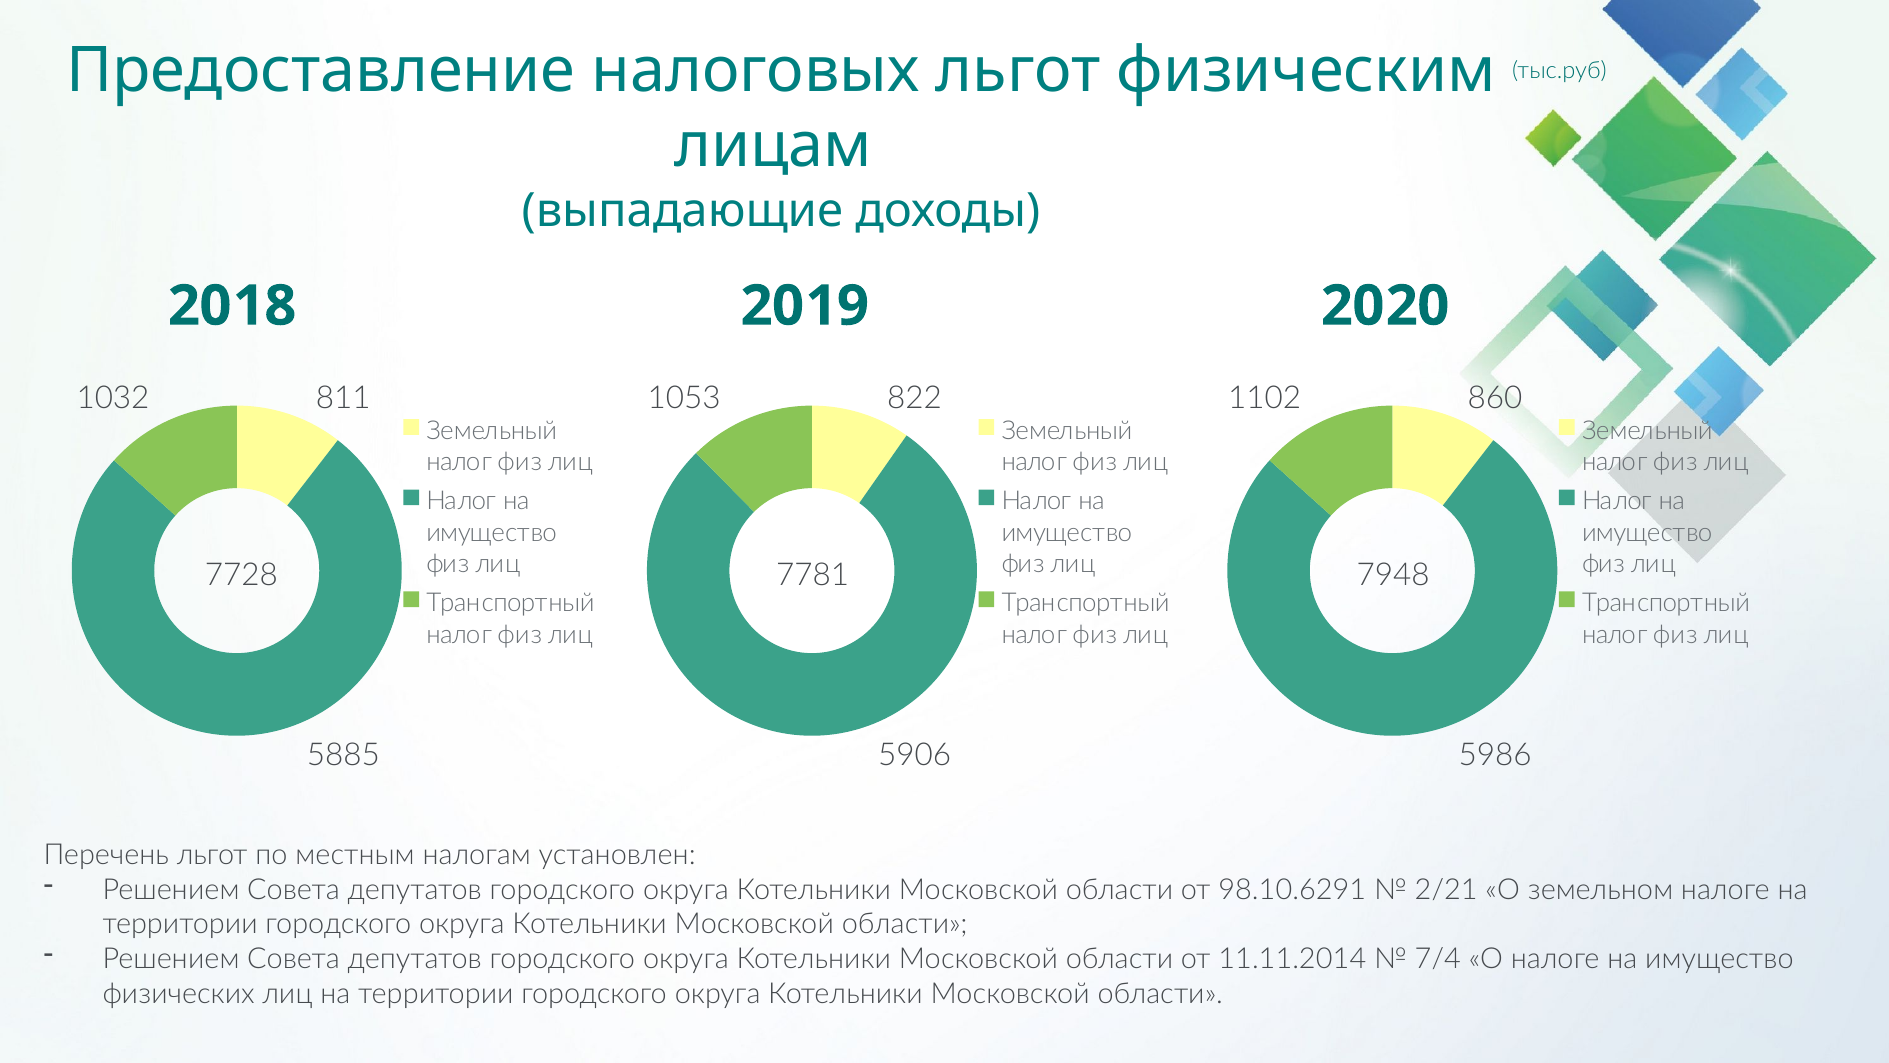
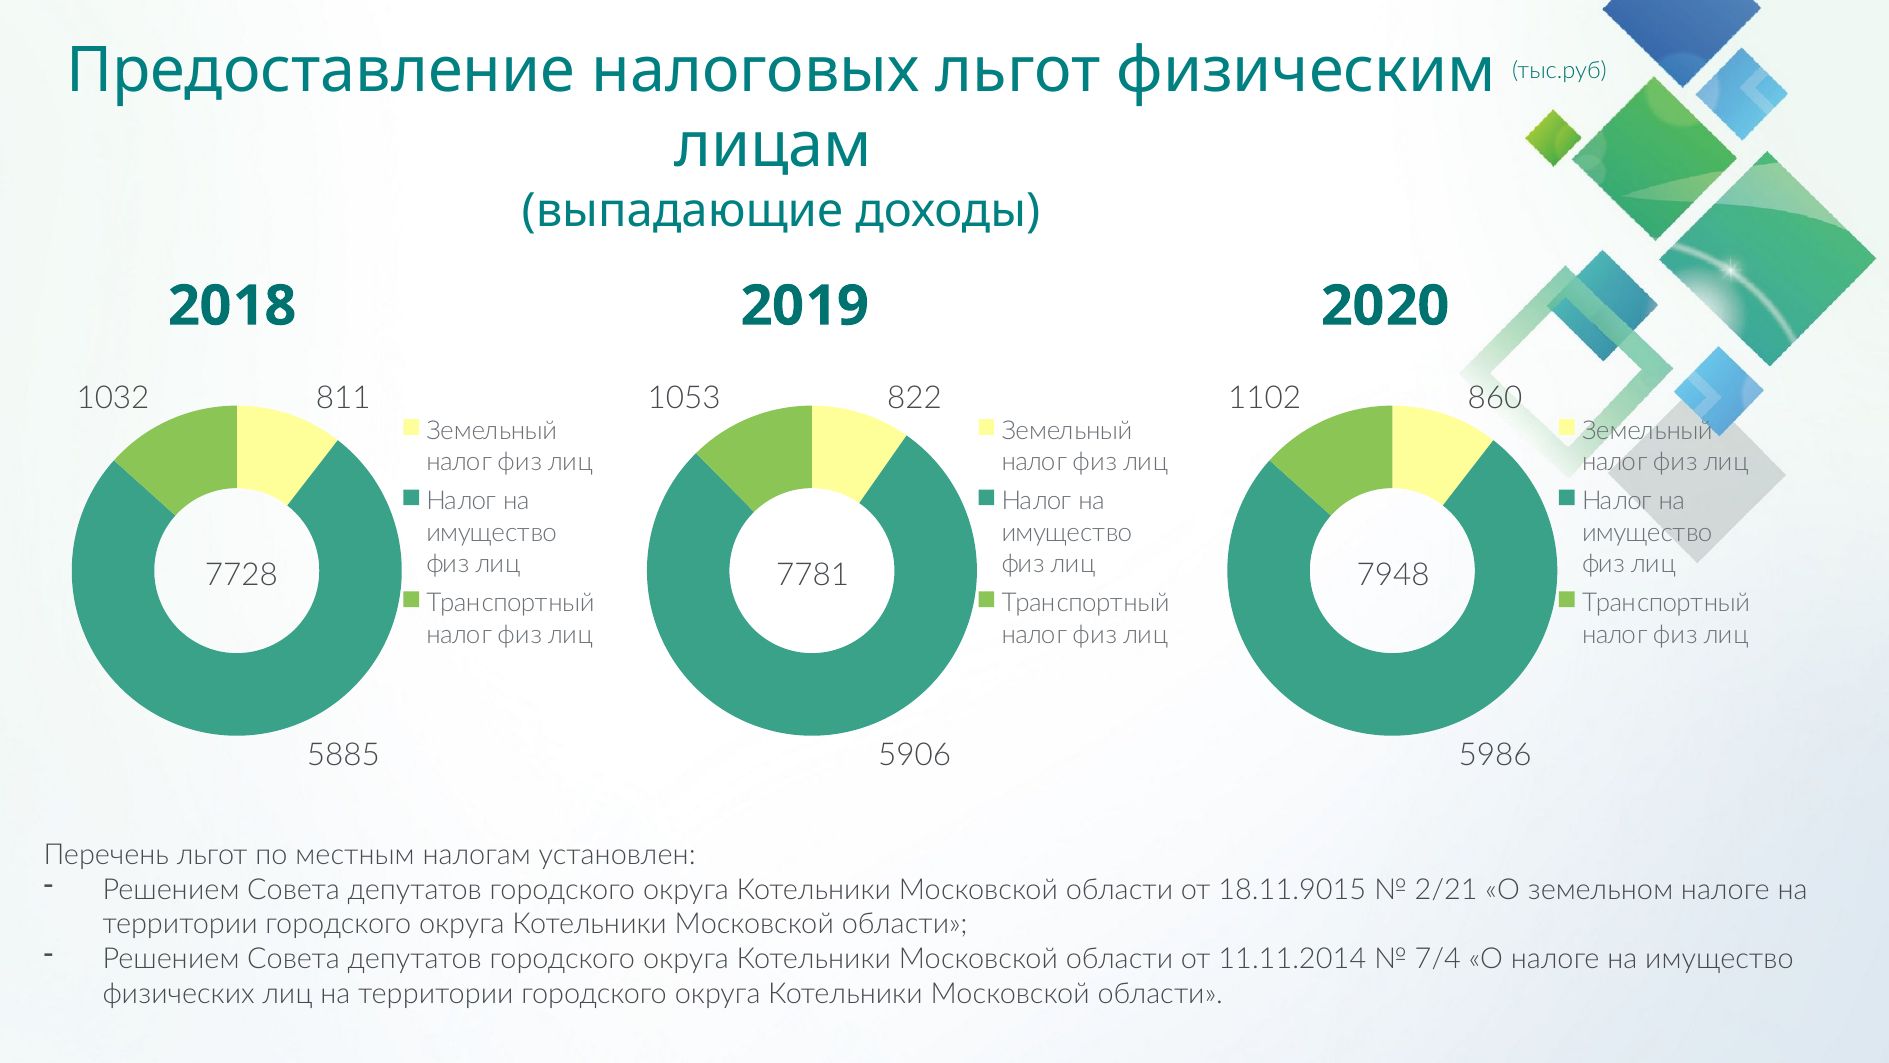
98.10.6291: 98.10.6291 -> 18.11.9015
